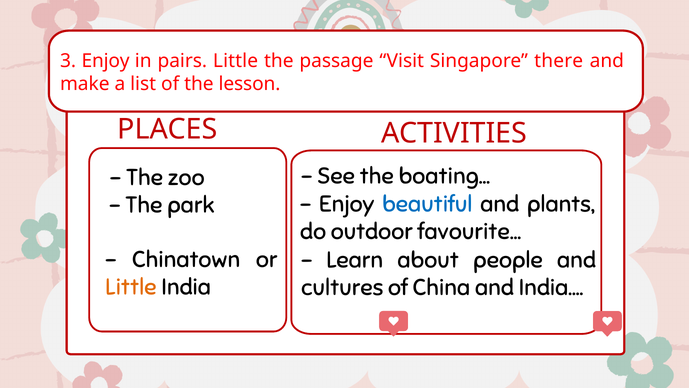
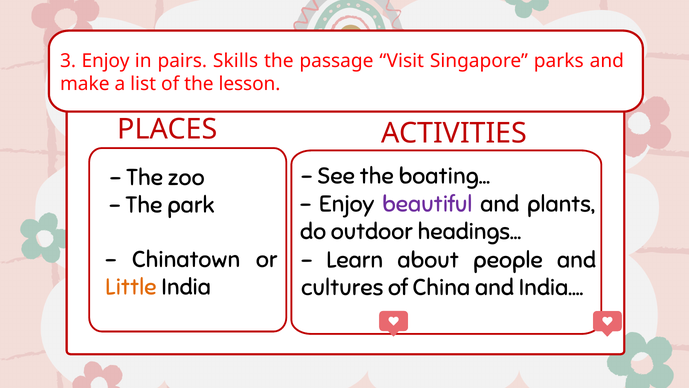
pairs Little: Little -> Skills
there: there -> parks
beautiful colour: blue -> purple
favourite…: favourite… -> headings…
